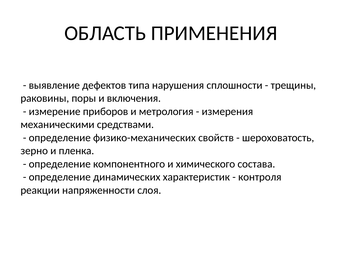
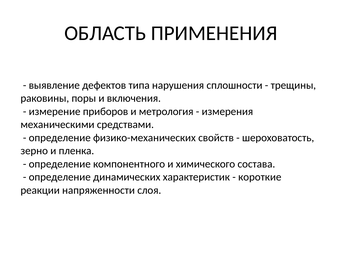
контроля: контроля -> короткие
